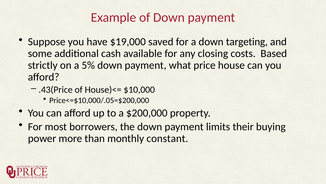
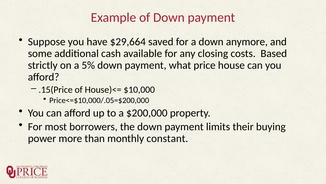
$19,000: $19,000 -> $29,664
targeting: targeting -> anymore
.43(Price: .43(Price -> .15(Price
